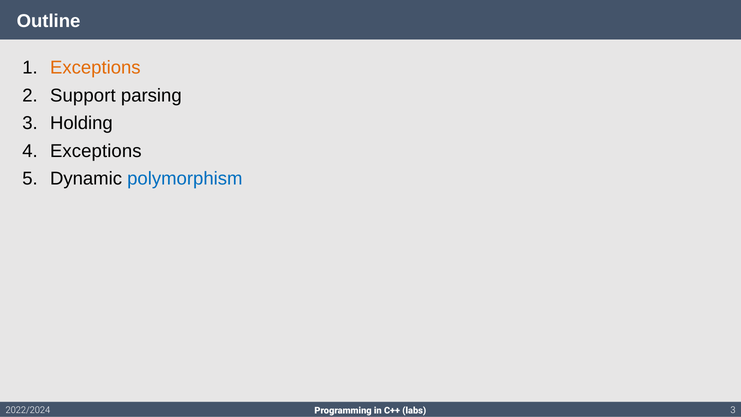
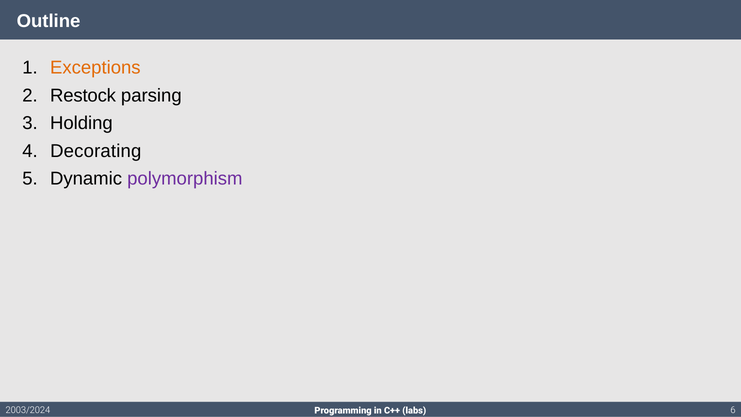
Support: Support -> Restock
Exceptions at (96, 151): Exceptions -> Decorating
polymorphism colour: blue -> purple
2022/2024: 2022/2024 -> 2003/2024
labs 3: 3 -> 6
